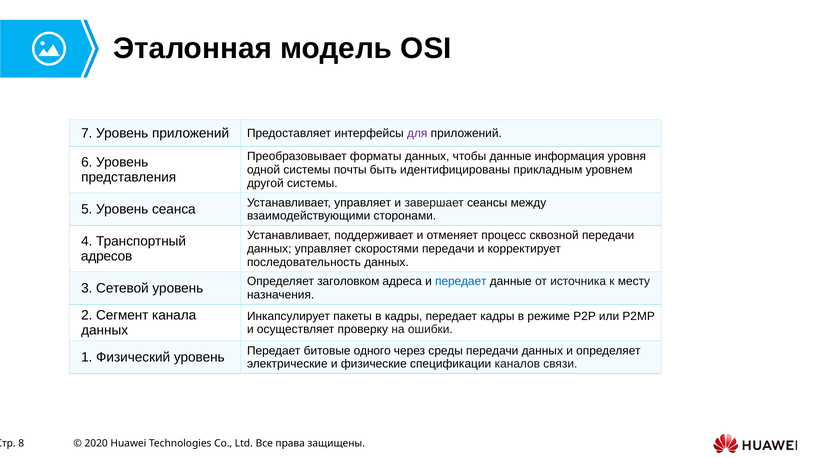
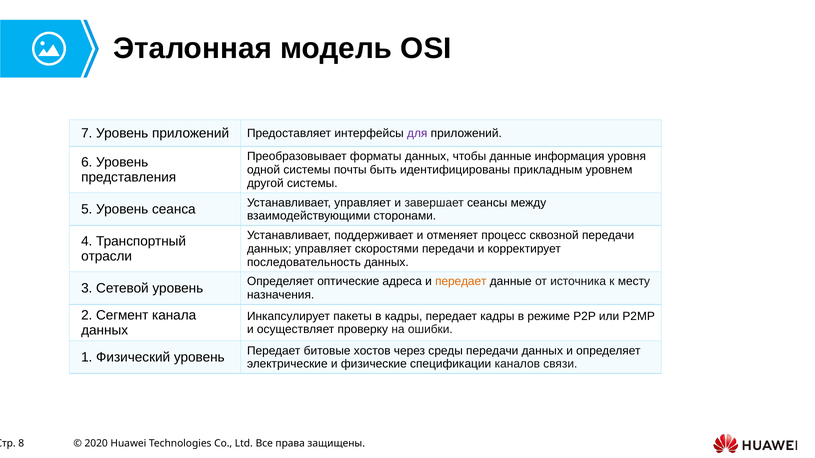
адресов: адресов -> отрасли
заголовком: заголовком -> оптические
передает at (461, 282) colour: blue -> orange
одного: одного -> хостов
